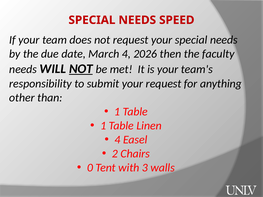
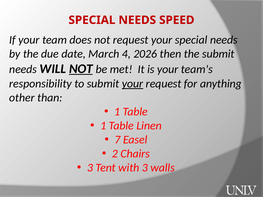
the faculty: faculty -> submit
your at (133, 84) underline: none -> present
4 at (117, 140): 4 -> 7
0 at (90, 168): 0 -> 3
